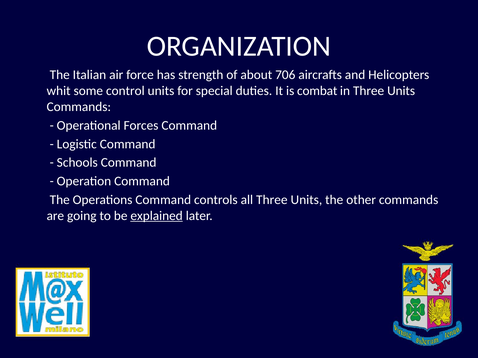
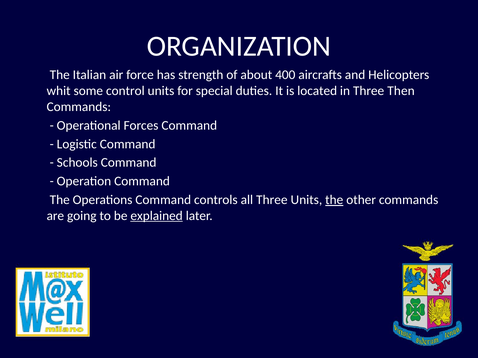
706: 706 -> 400
combat: combat -> located
in Three Units: Units -> Then
the at (334, 200) underline: none -> present
